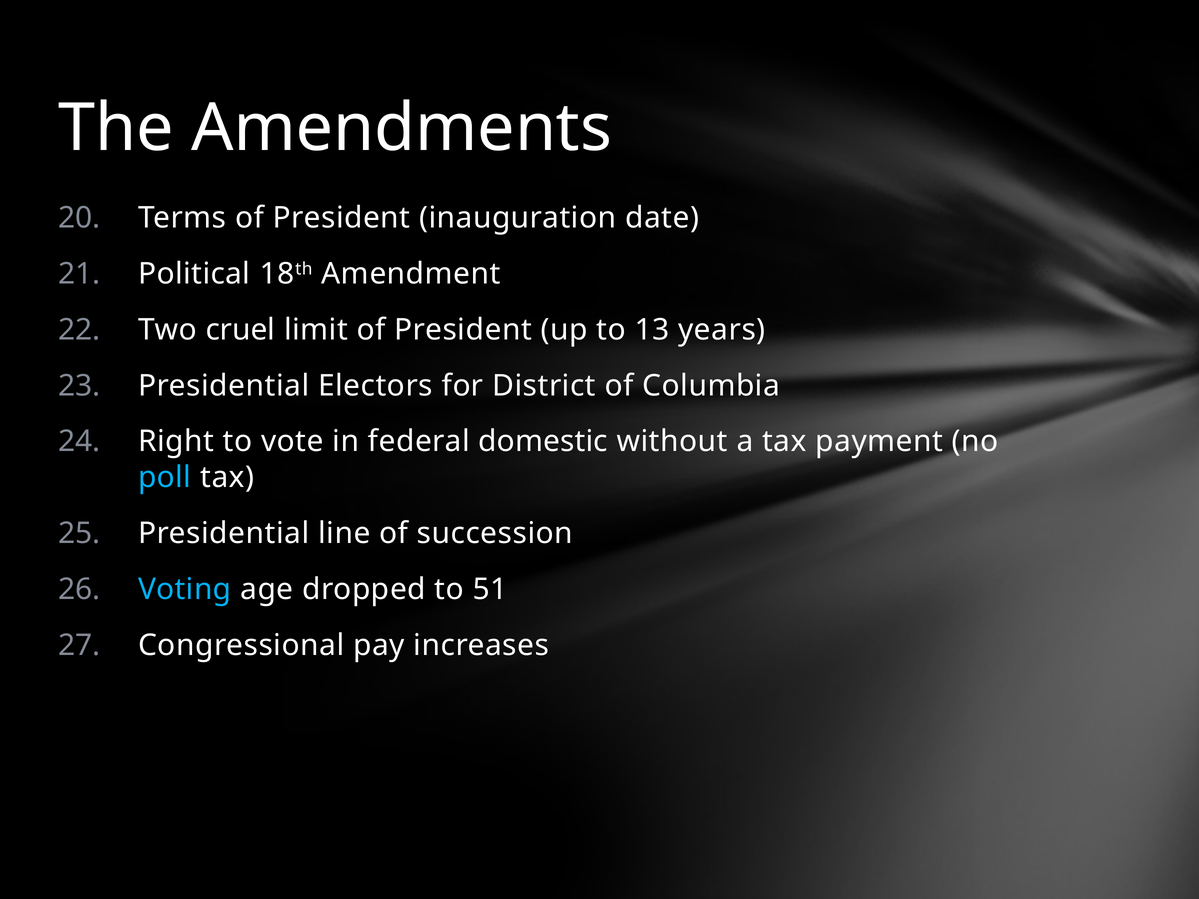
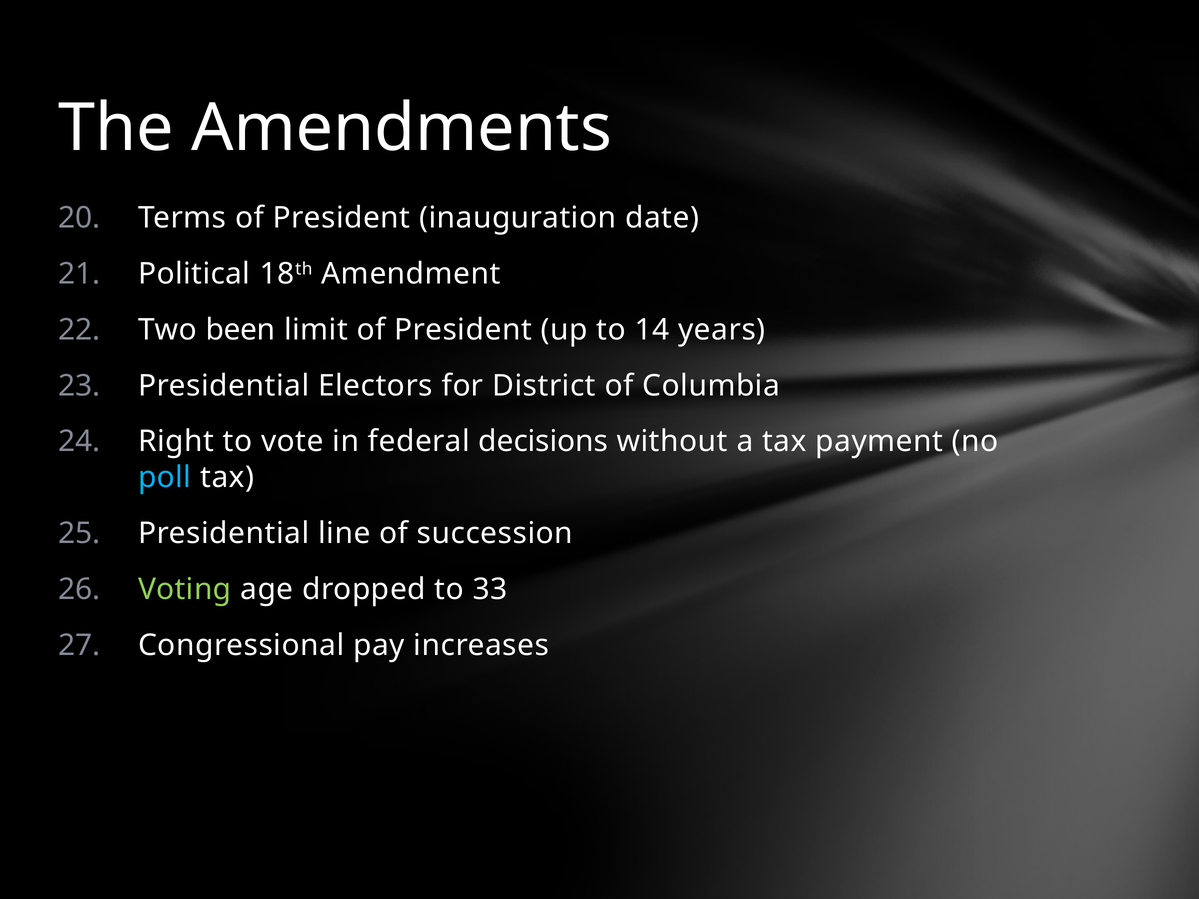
cruel: cruel -> been
13: 13 -> 14
domestic: domestic -> decisions
Voting colour: light blue -> light green
51: 51 -> 33
